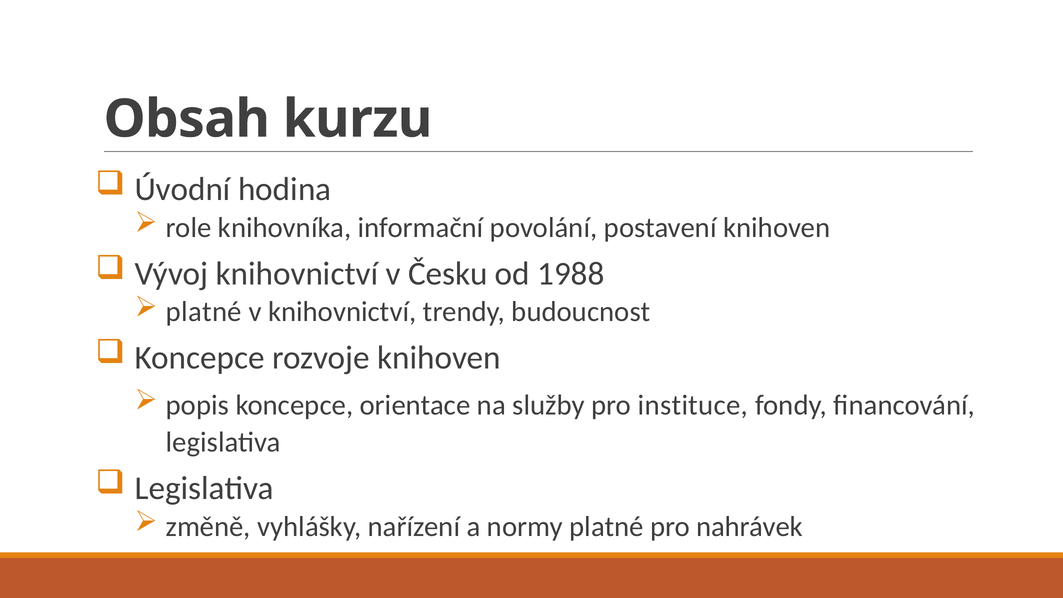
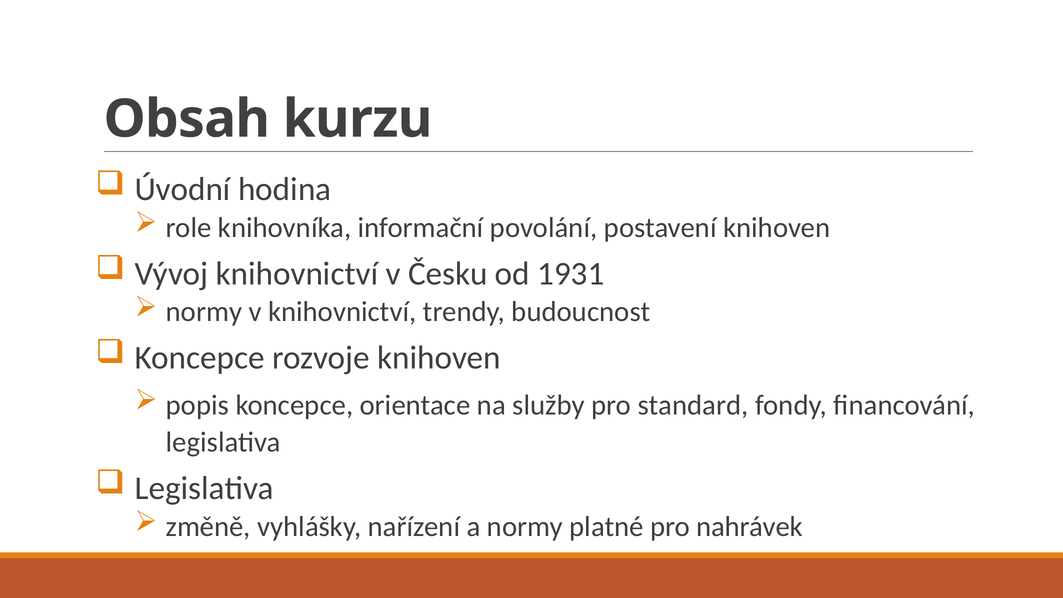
1988: 1988 -> 1931
platné at (204, 312): platné -> normy
instituce: instituce -> standard
